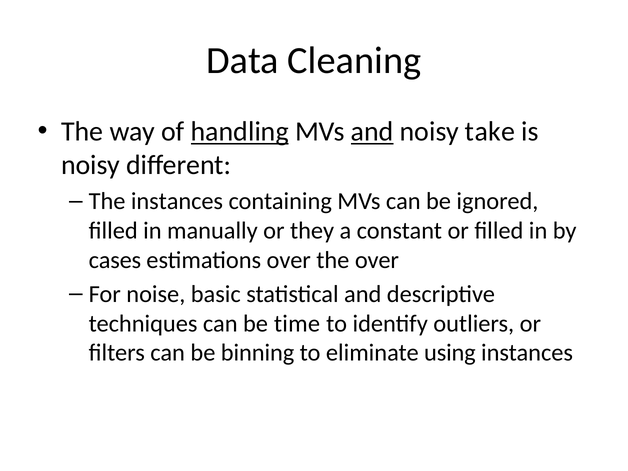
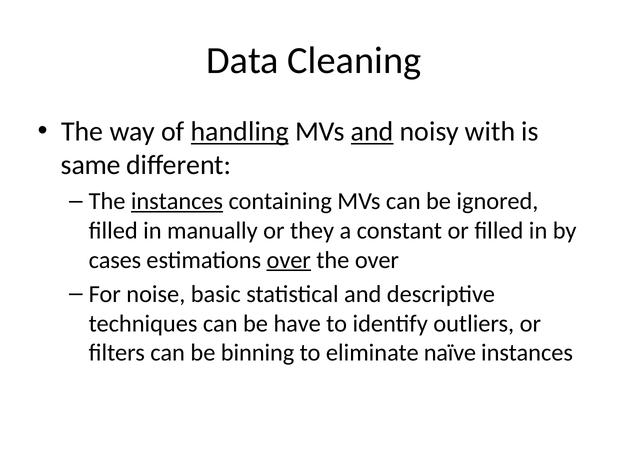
take: take -> with
noisy at (91, 165): noisy -> same
instances at (177, 201) underline: none -> present
over at (289, 260) underline: none -> present
time: time -> have
using: using -> naïve
